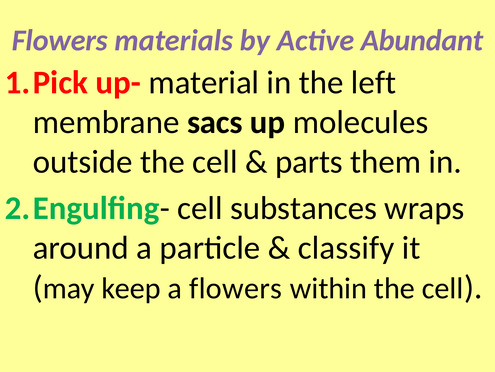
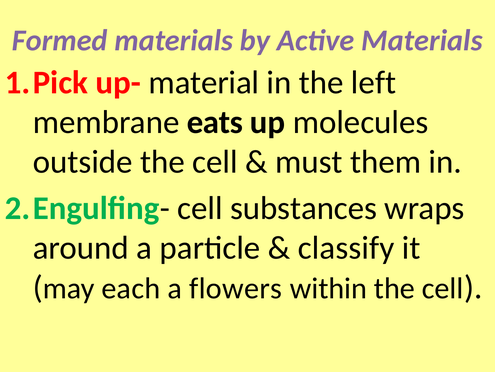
Flowers at (60, 40): Flowers -> Formed
Active Abundant: Abundant -> Materials
sacs: sacs -> eats
parts: parts -> must
keep: keep -> each
